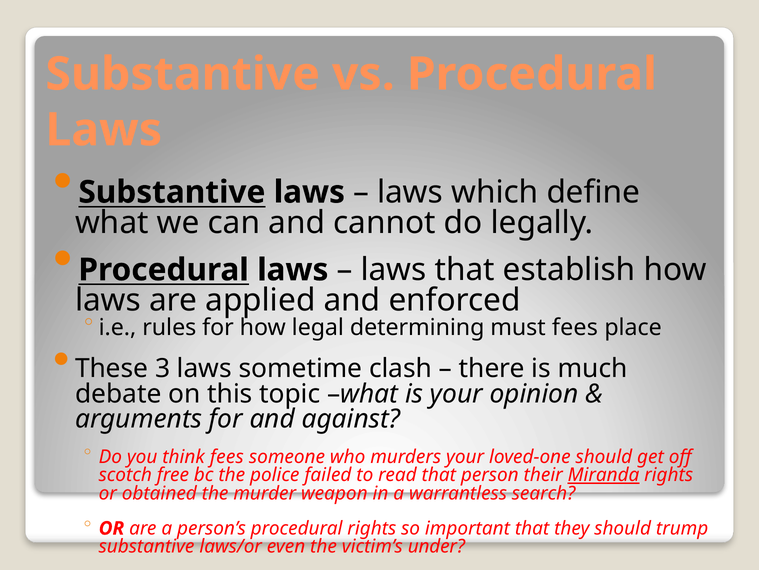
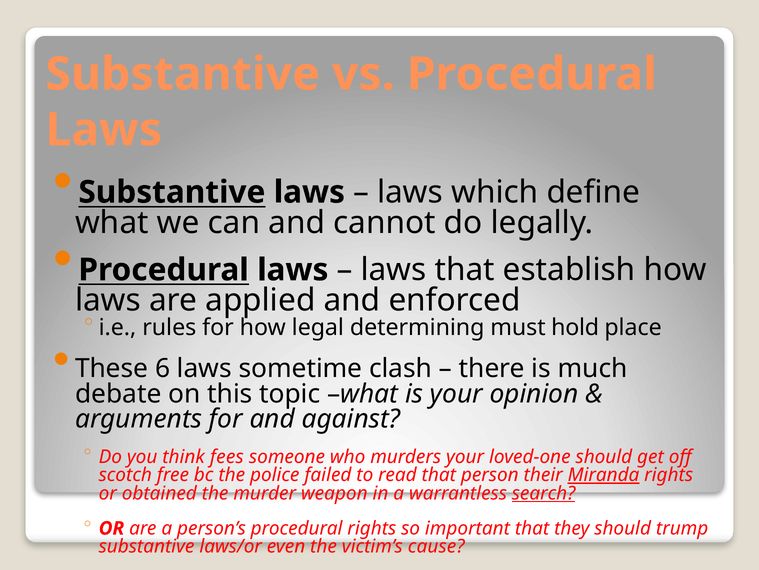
must fees: fees -> hold
3: 3 -> 6
search underline: none -> present
under: under -> cause
